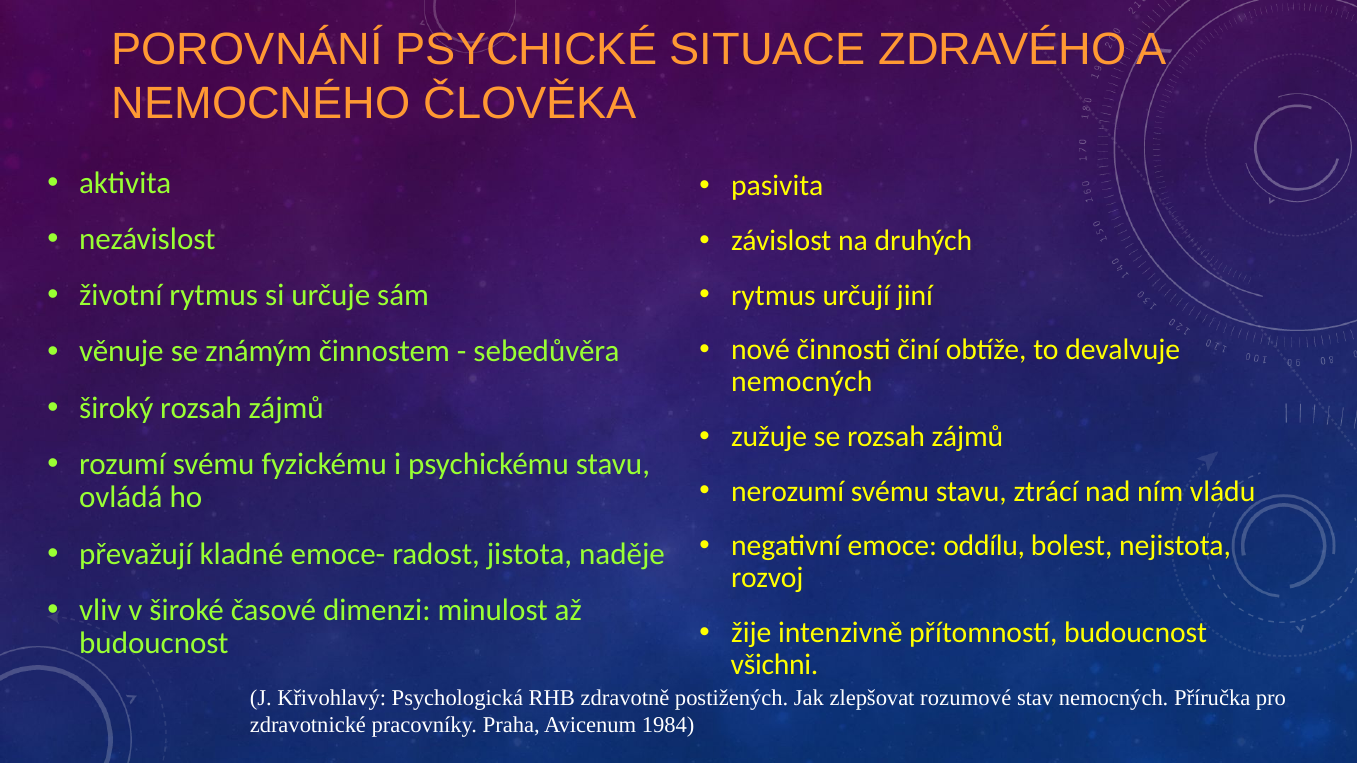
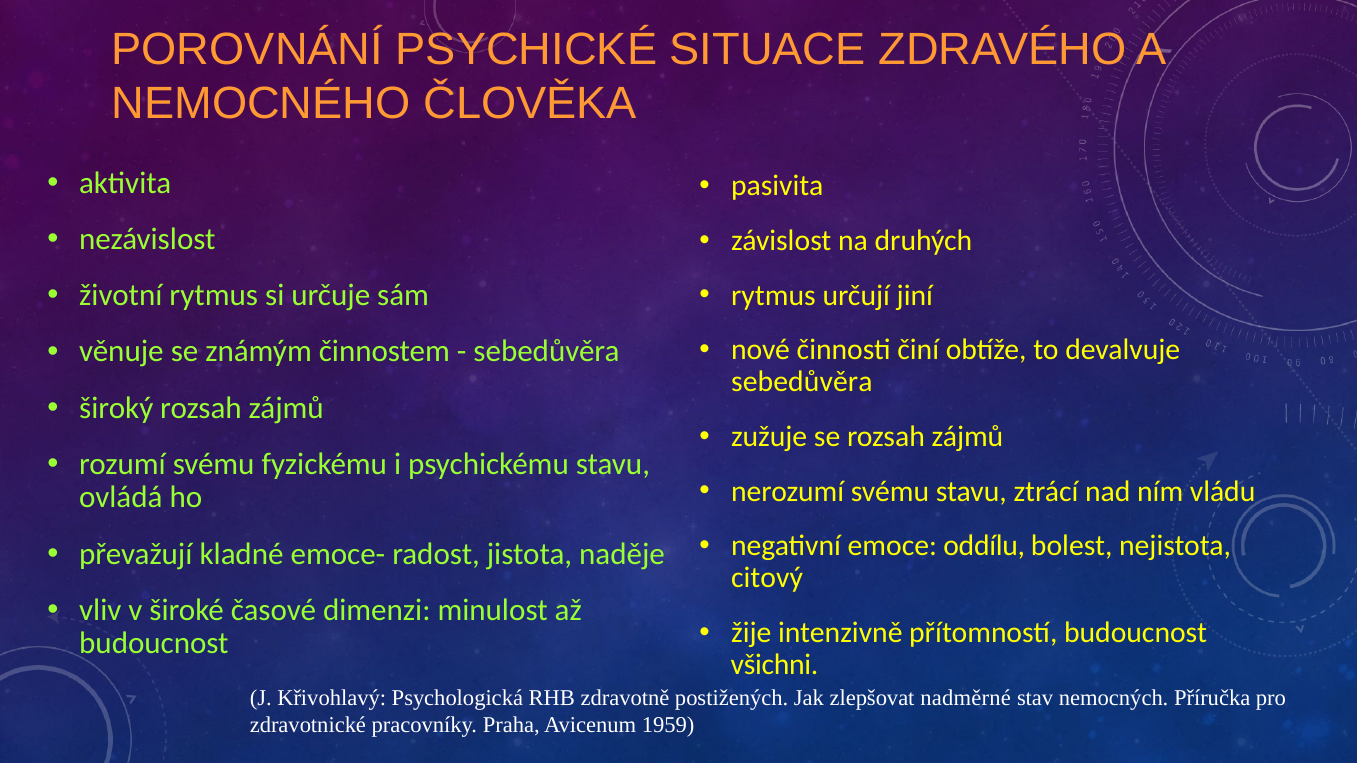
nemocných at (802, 382): nemocných -> sebedůvěra
rozvoj: rozvoj -> citový
rozumové: rozumové -> nadměrné
1984: 1984 -> 1959
